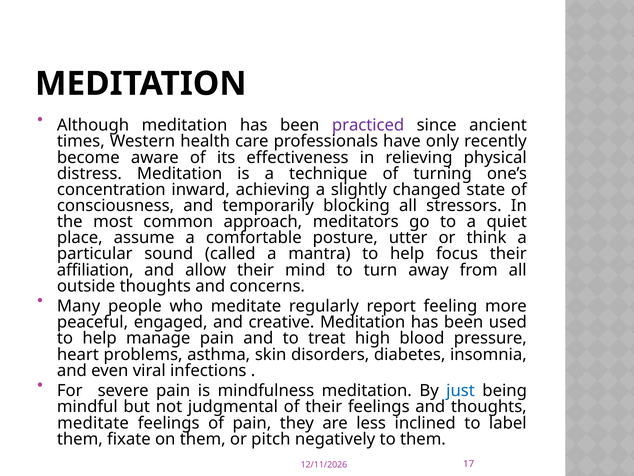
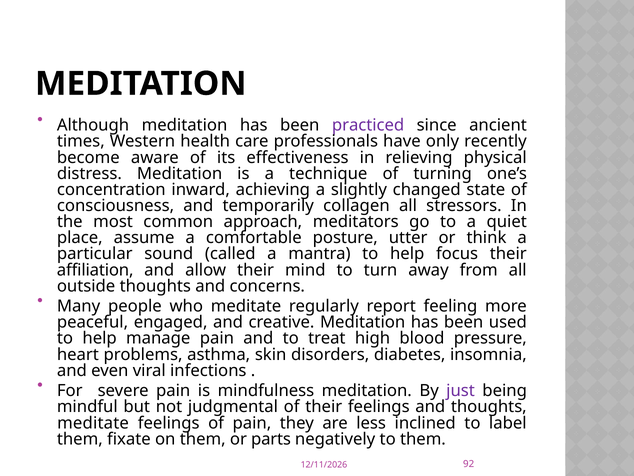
blocking: blocking -> collagen
just colour: blue -> purple
pitch: pitch -> parts
17: 17 -> 92
